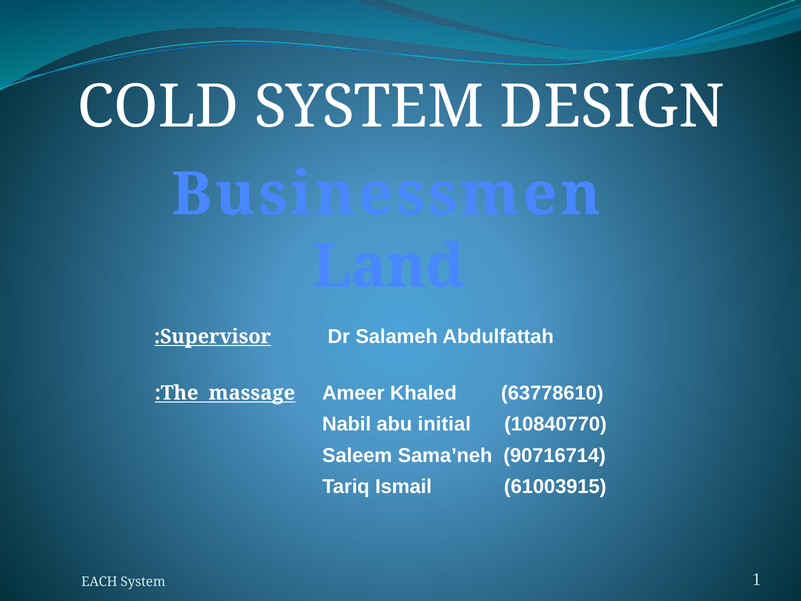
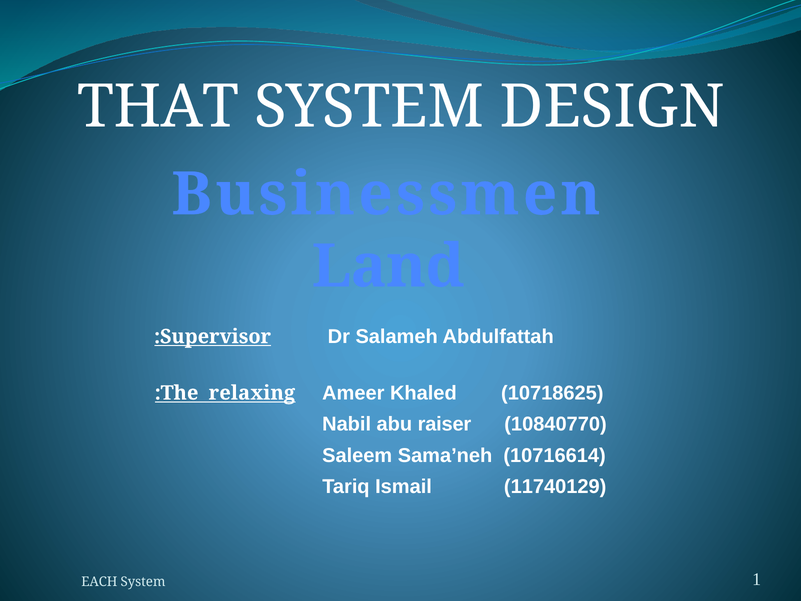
COLD: COLD -> THAT
63778610: 63778610 -> 10718625
massage: massage -> relaxing
initial: initial -> raiser
90716714: 90716714 -> 10716614
61003915: 61003915 -> 11740129
